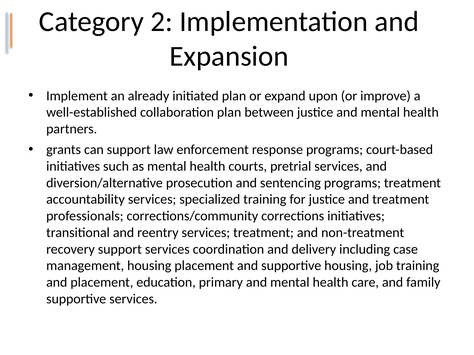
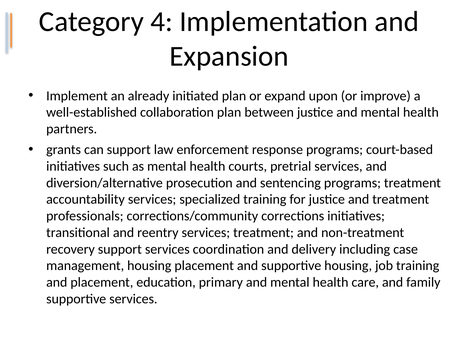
2: 2 -> 4
